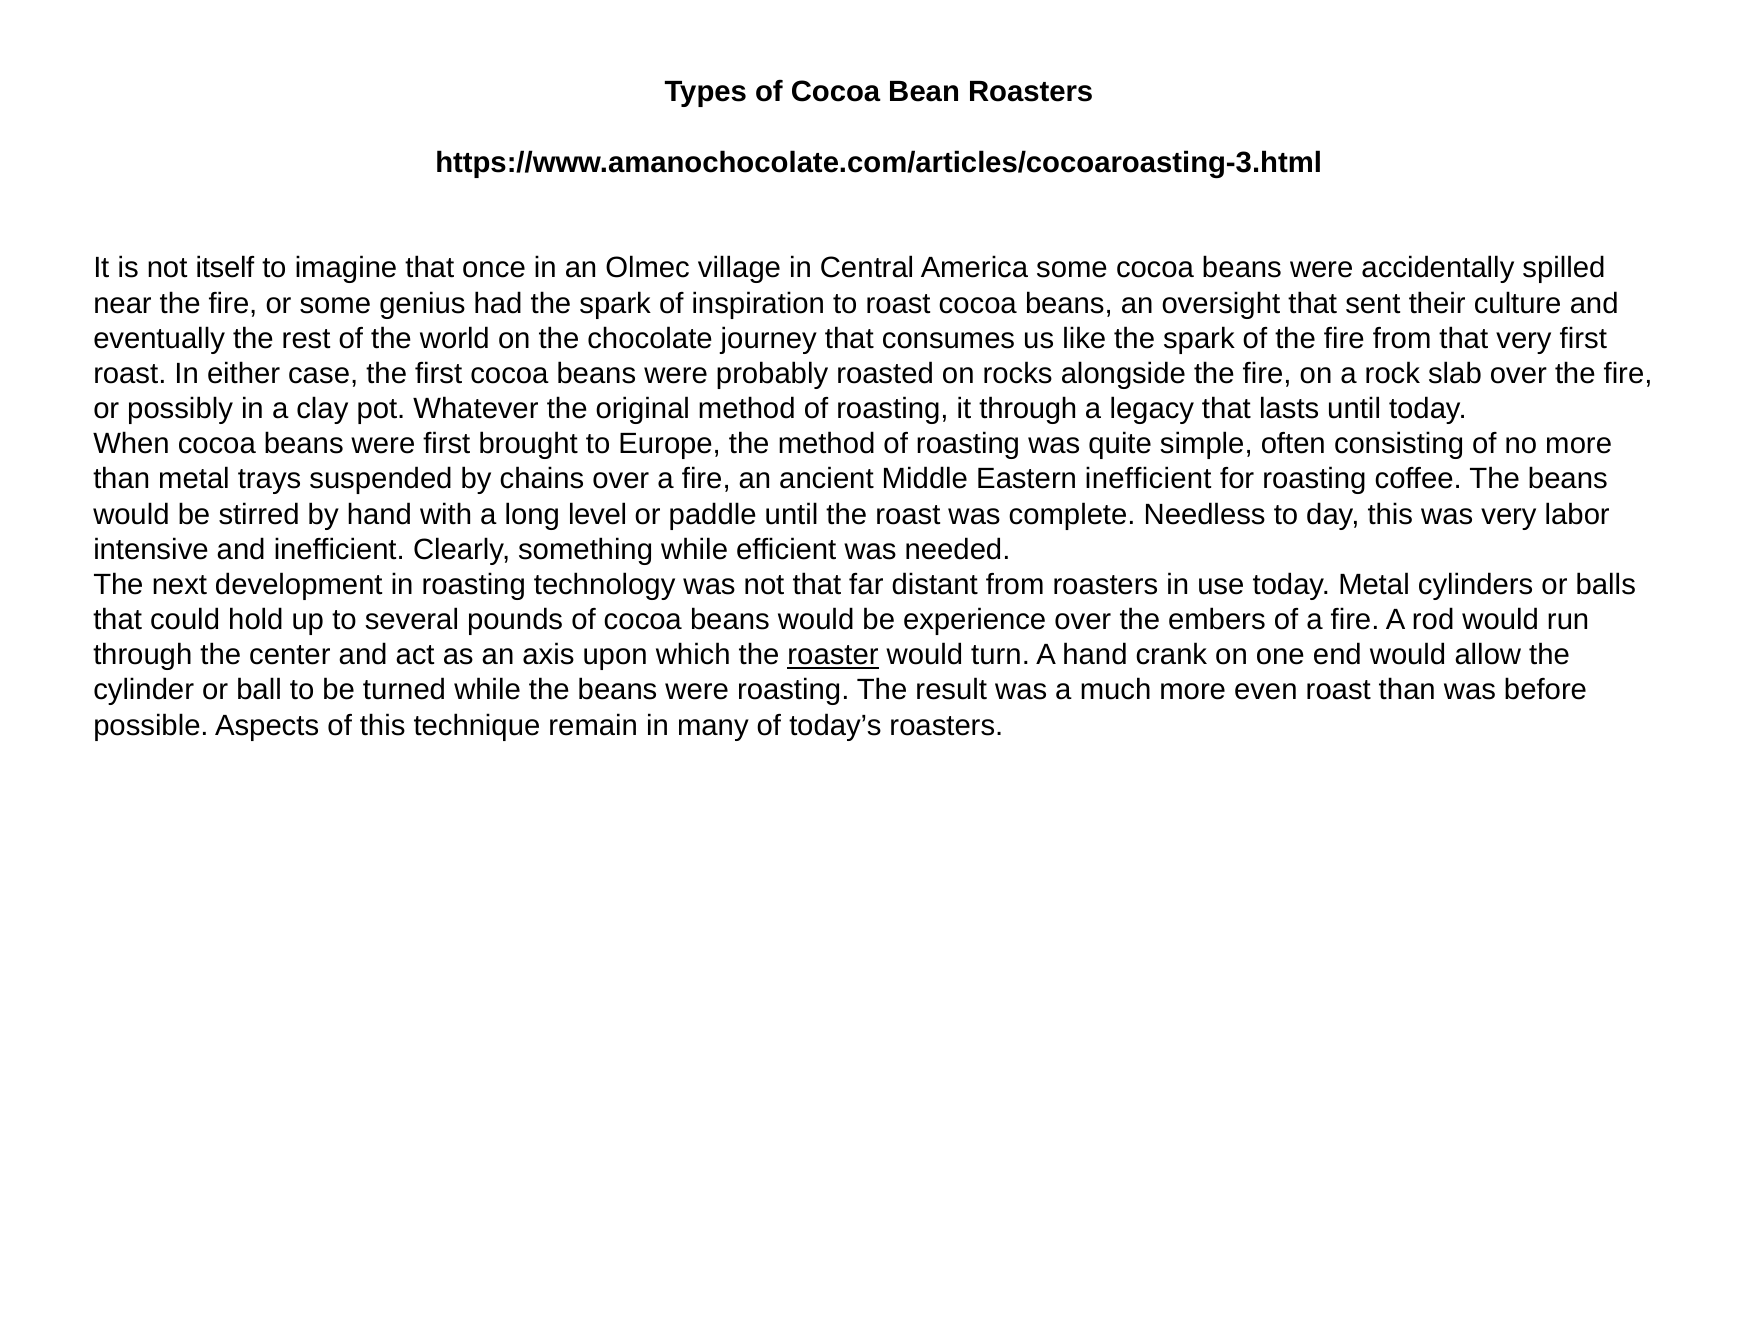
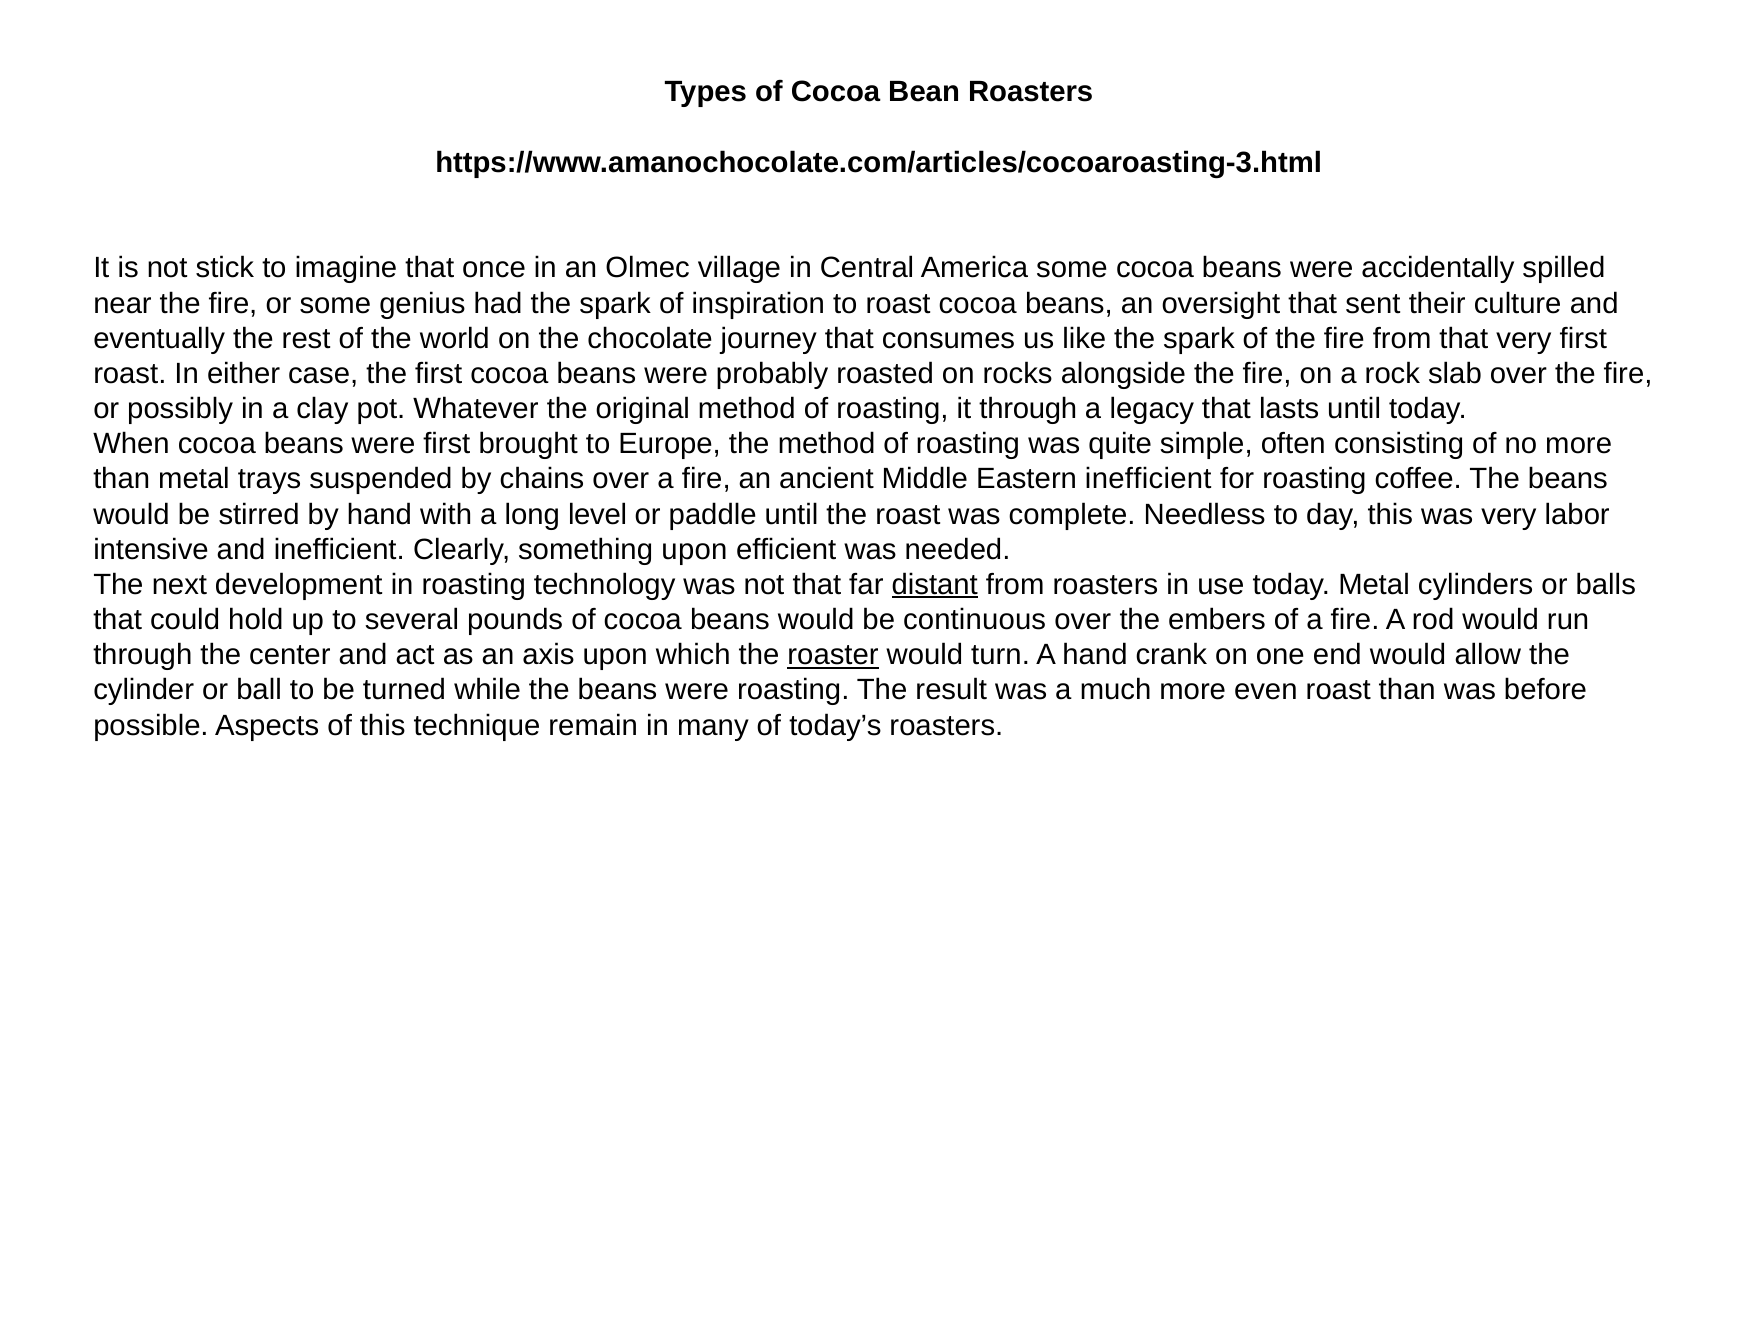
itself: itself -> stick
something while: while -> upon
distant underline: none -> present
experience: experience -> continuous
